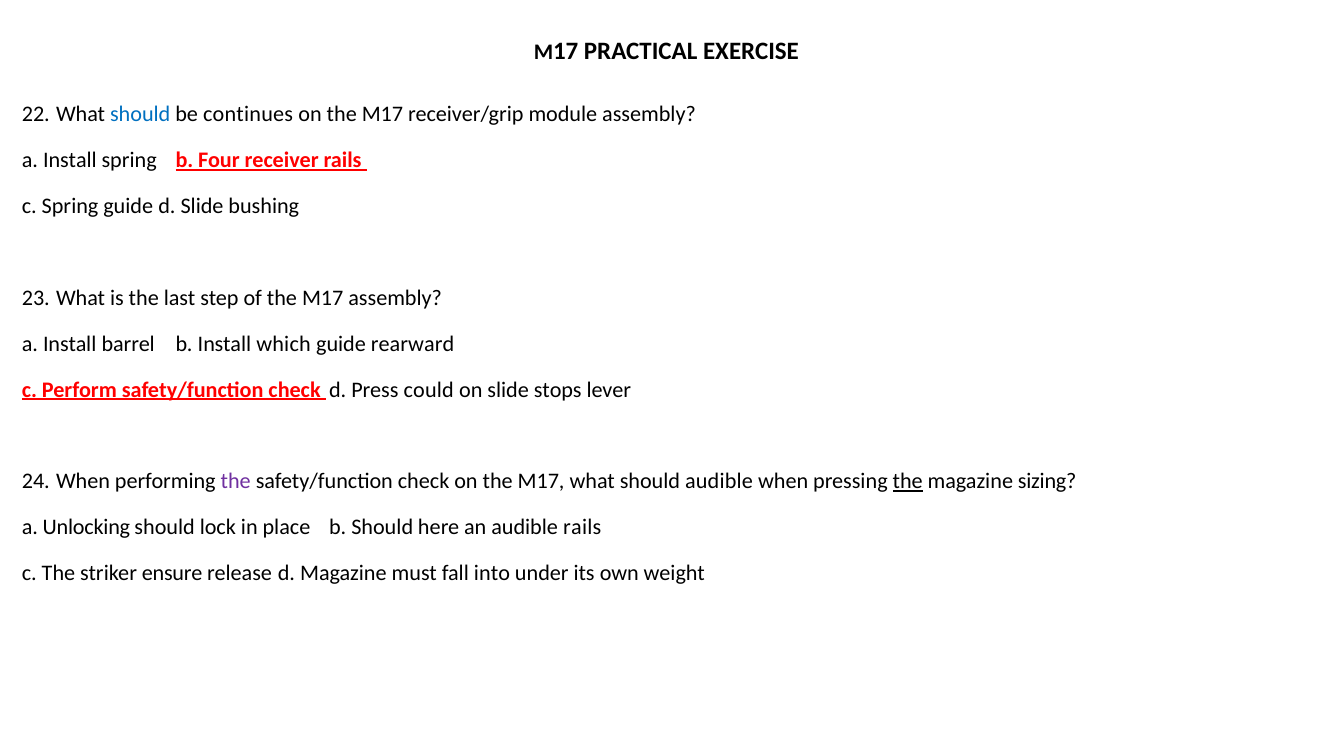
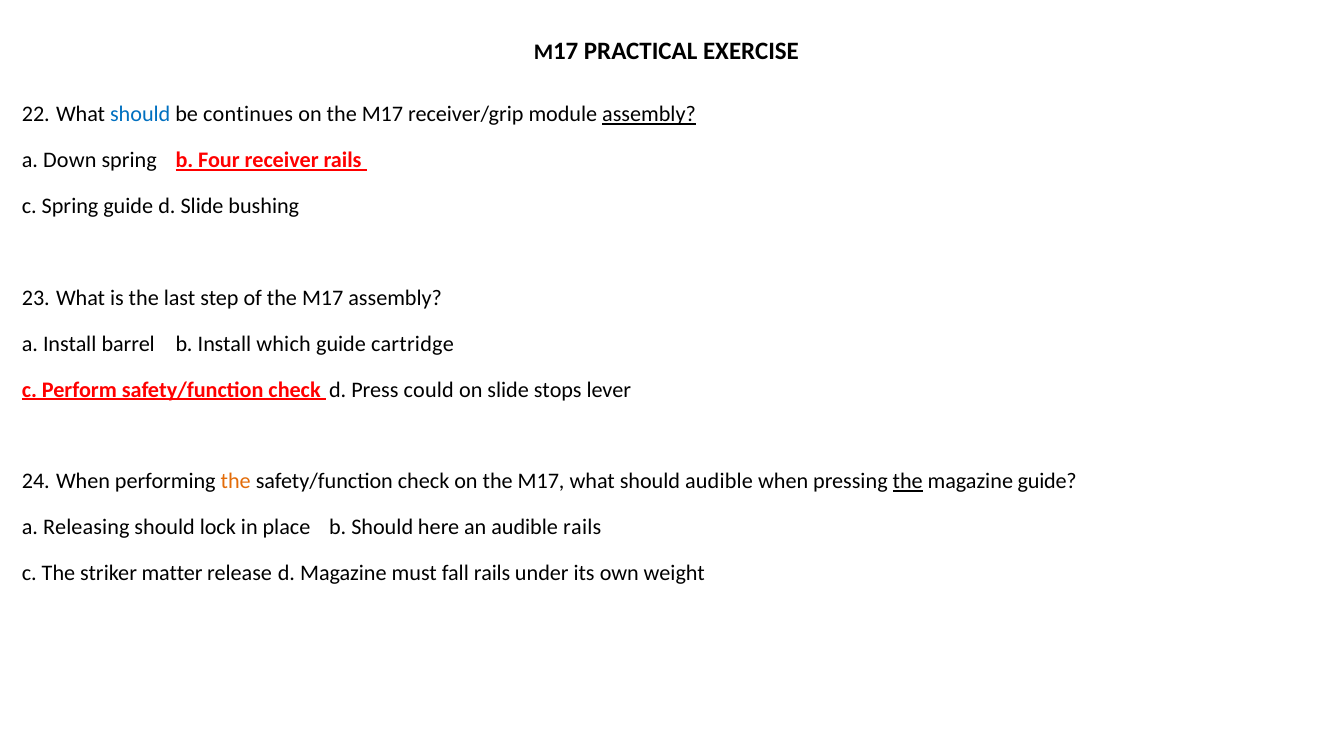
assembly at (649, 114) underline: none -> present
Install at (70, 160): Install -> Down
rearward: rearward -> cartridge
the at (236, 481) colour: purple -> orange
magazine sizing: sizing -> guide
Unlocking: Unlocking -> Releasing
ensure: ensure -> matter
fall into: into -> rails
